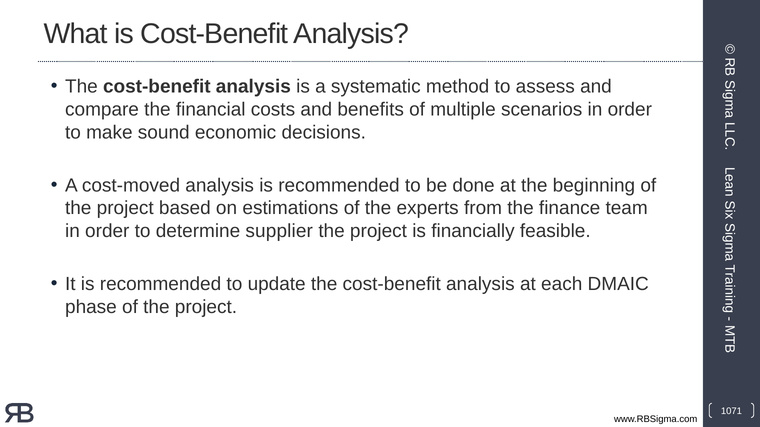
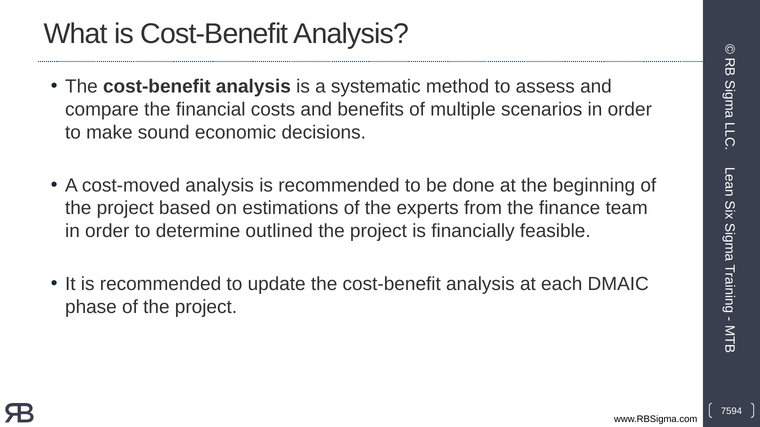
supplier: supplier -> outlined
1071: 1071 -> 7594
